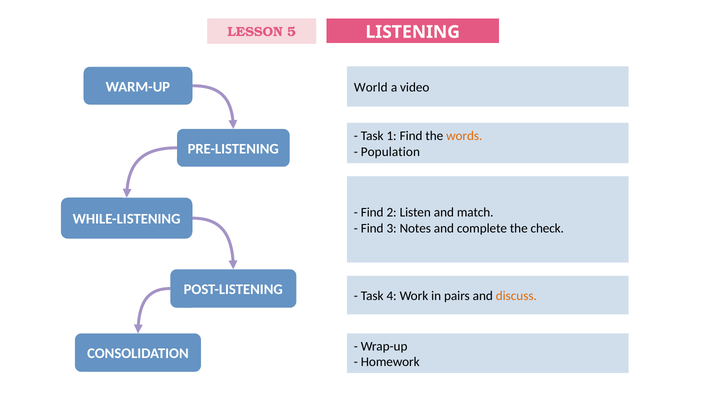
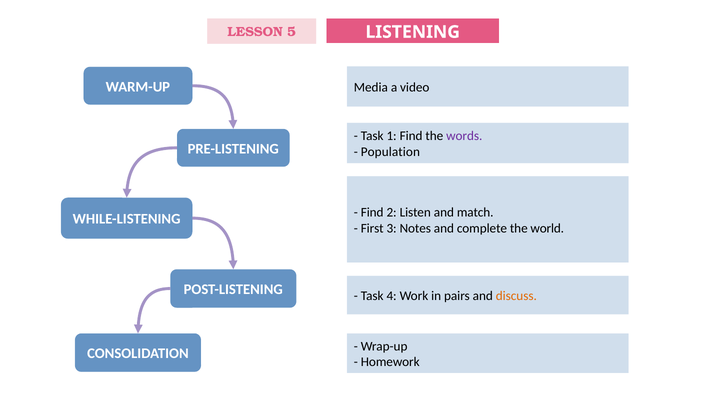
World: World -> Media
words colour: orange -> purple
Find at (372, 228): Find -> First
check: check -> world
